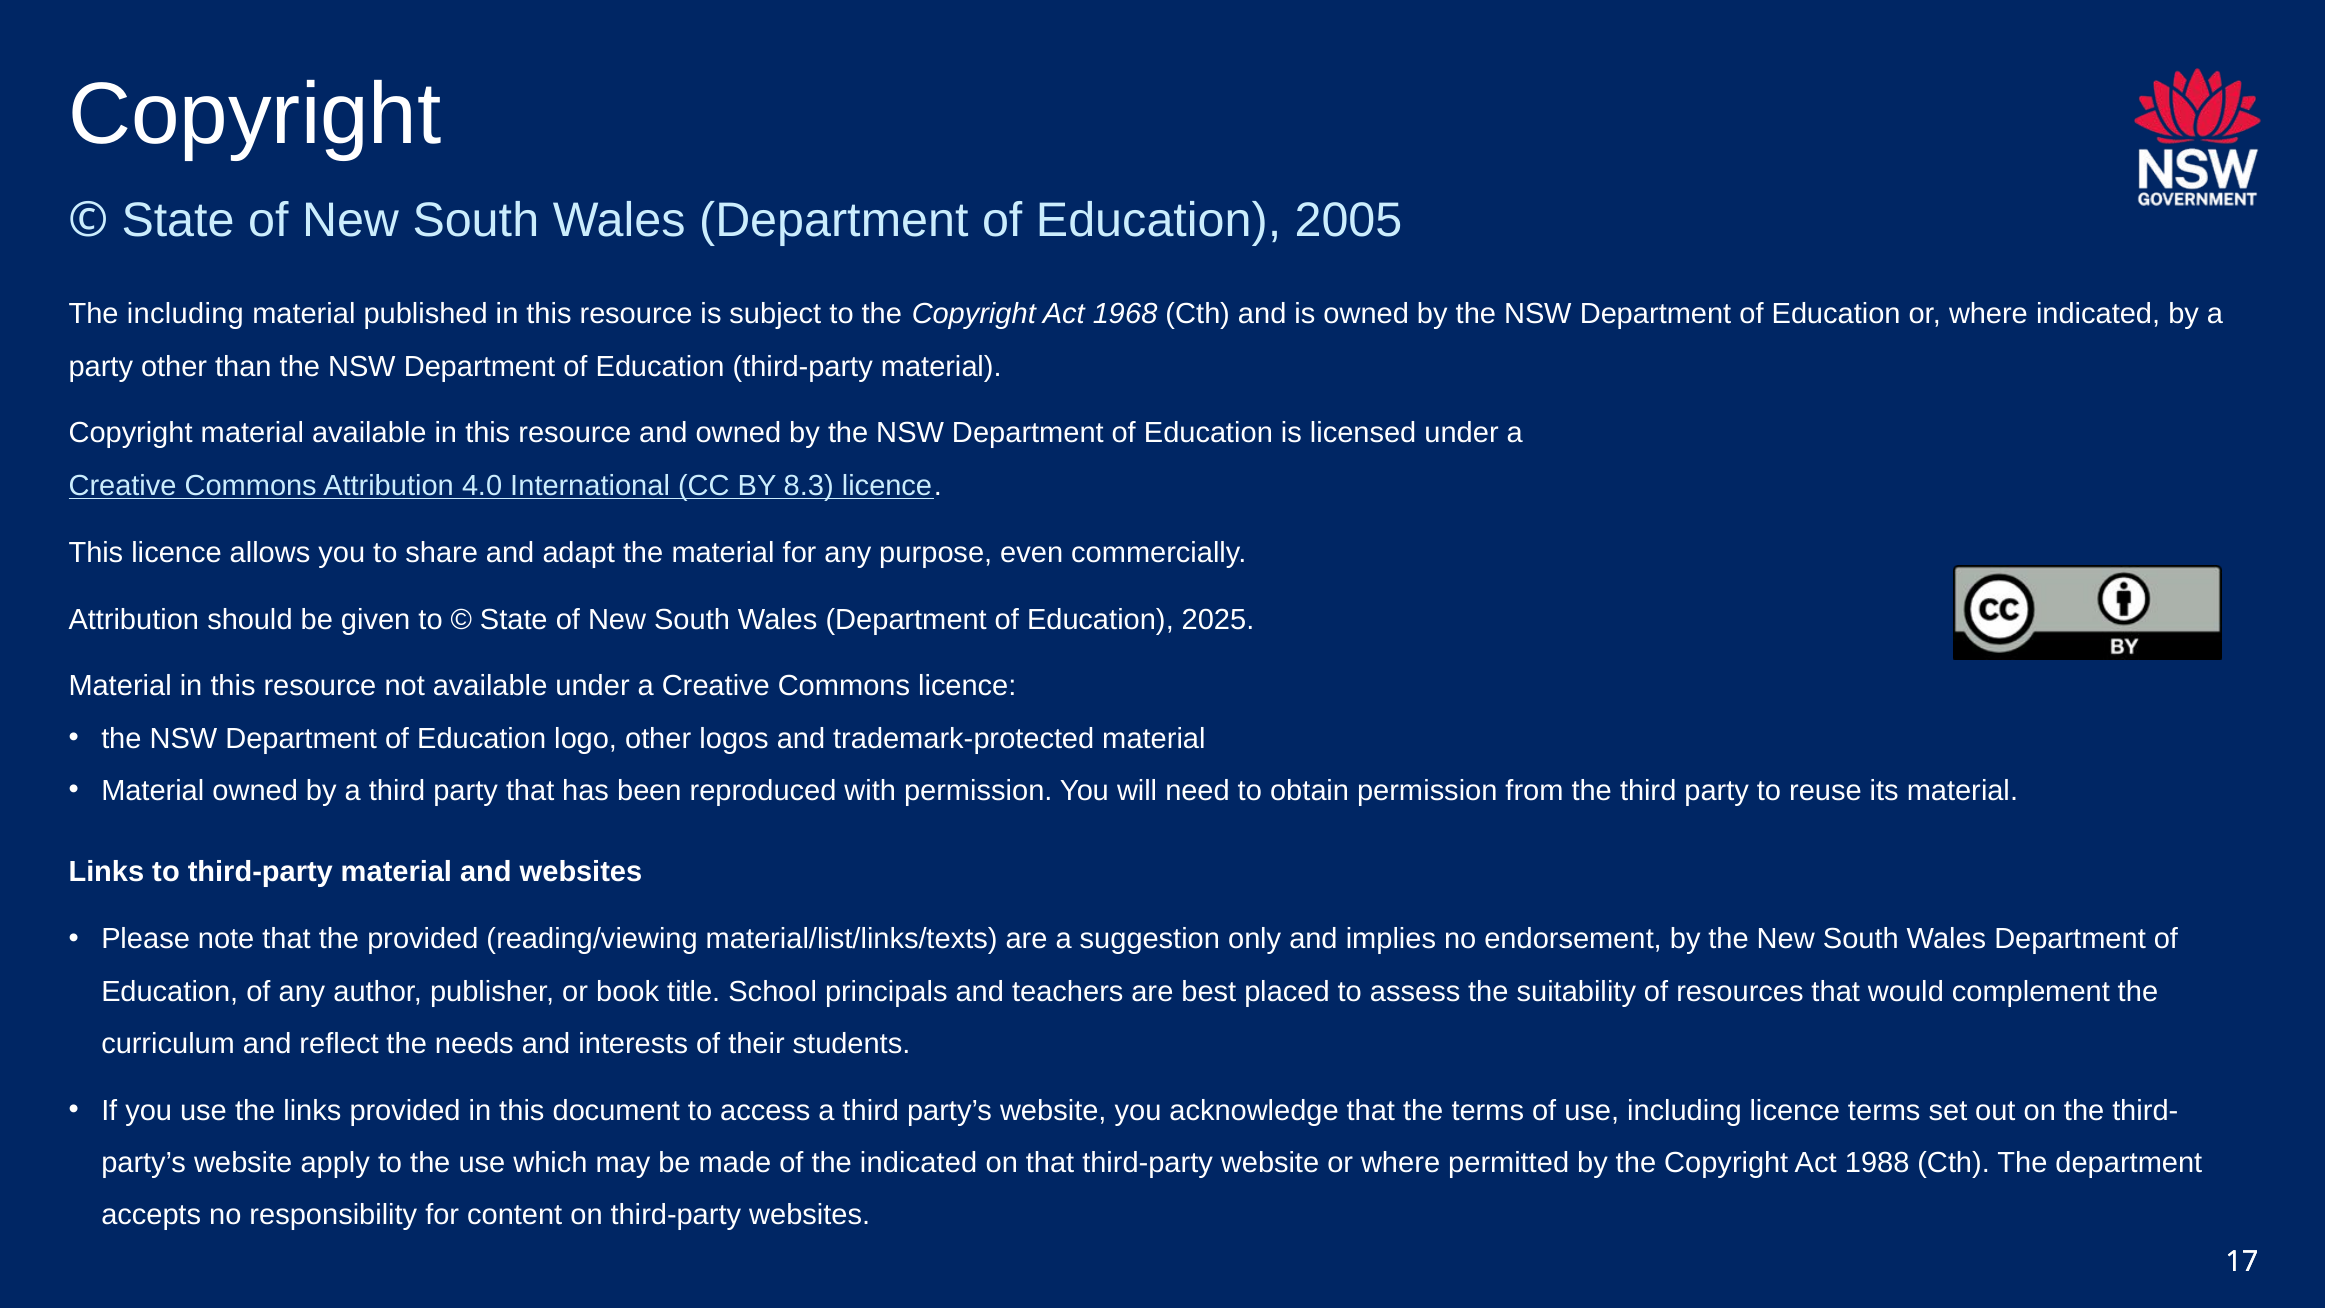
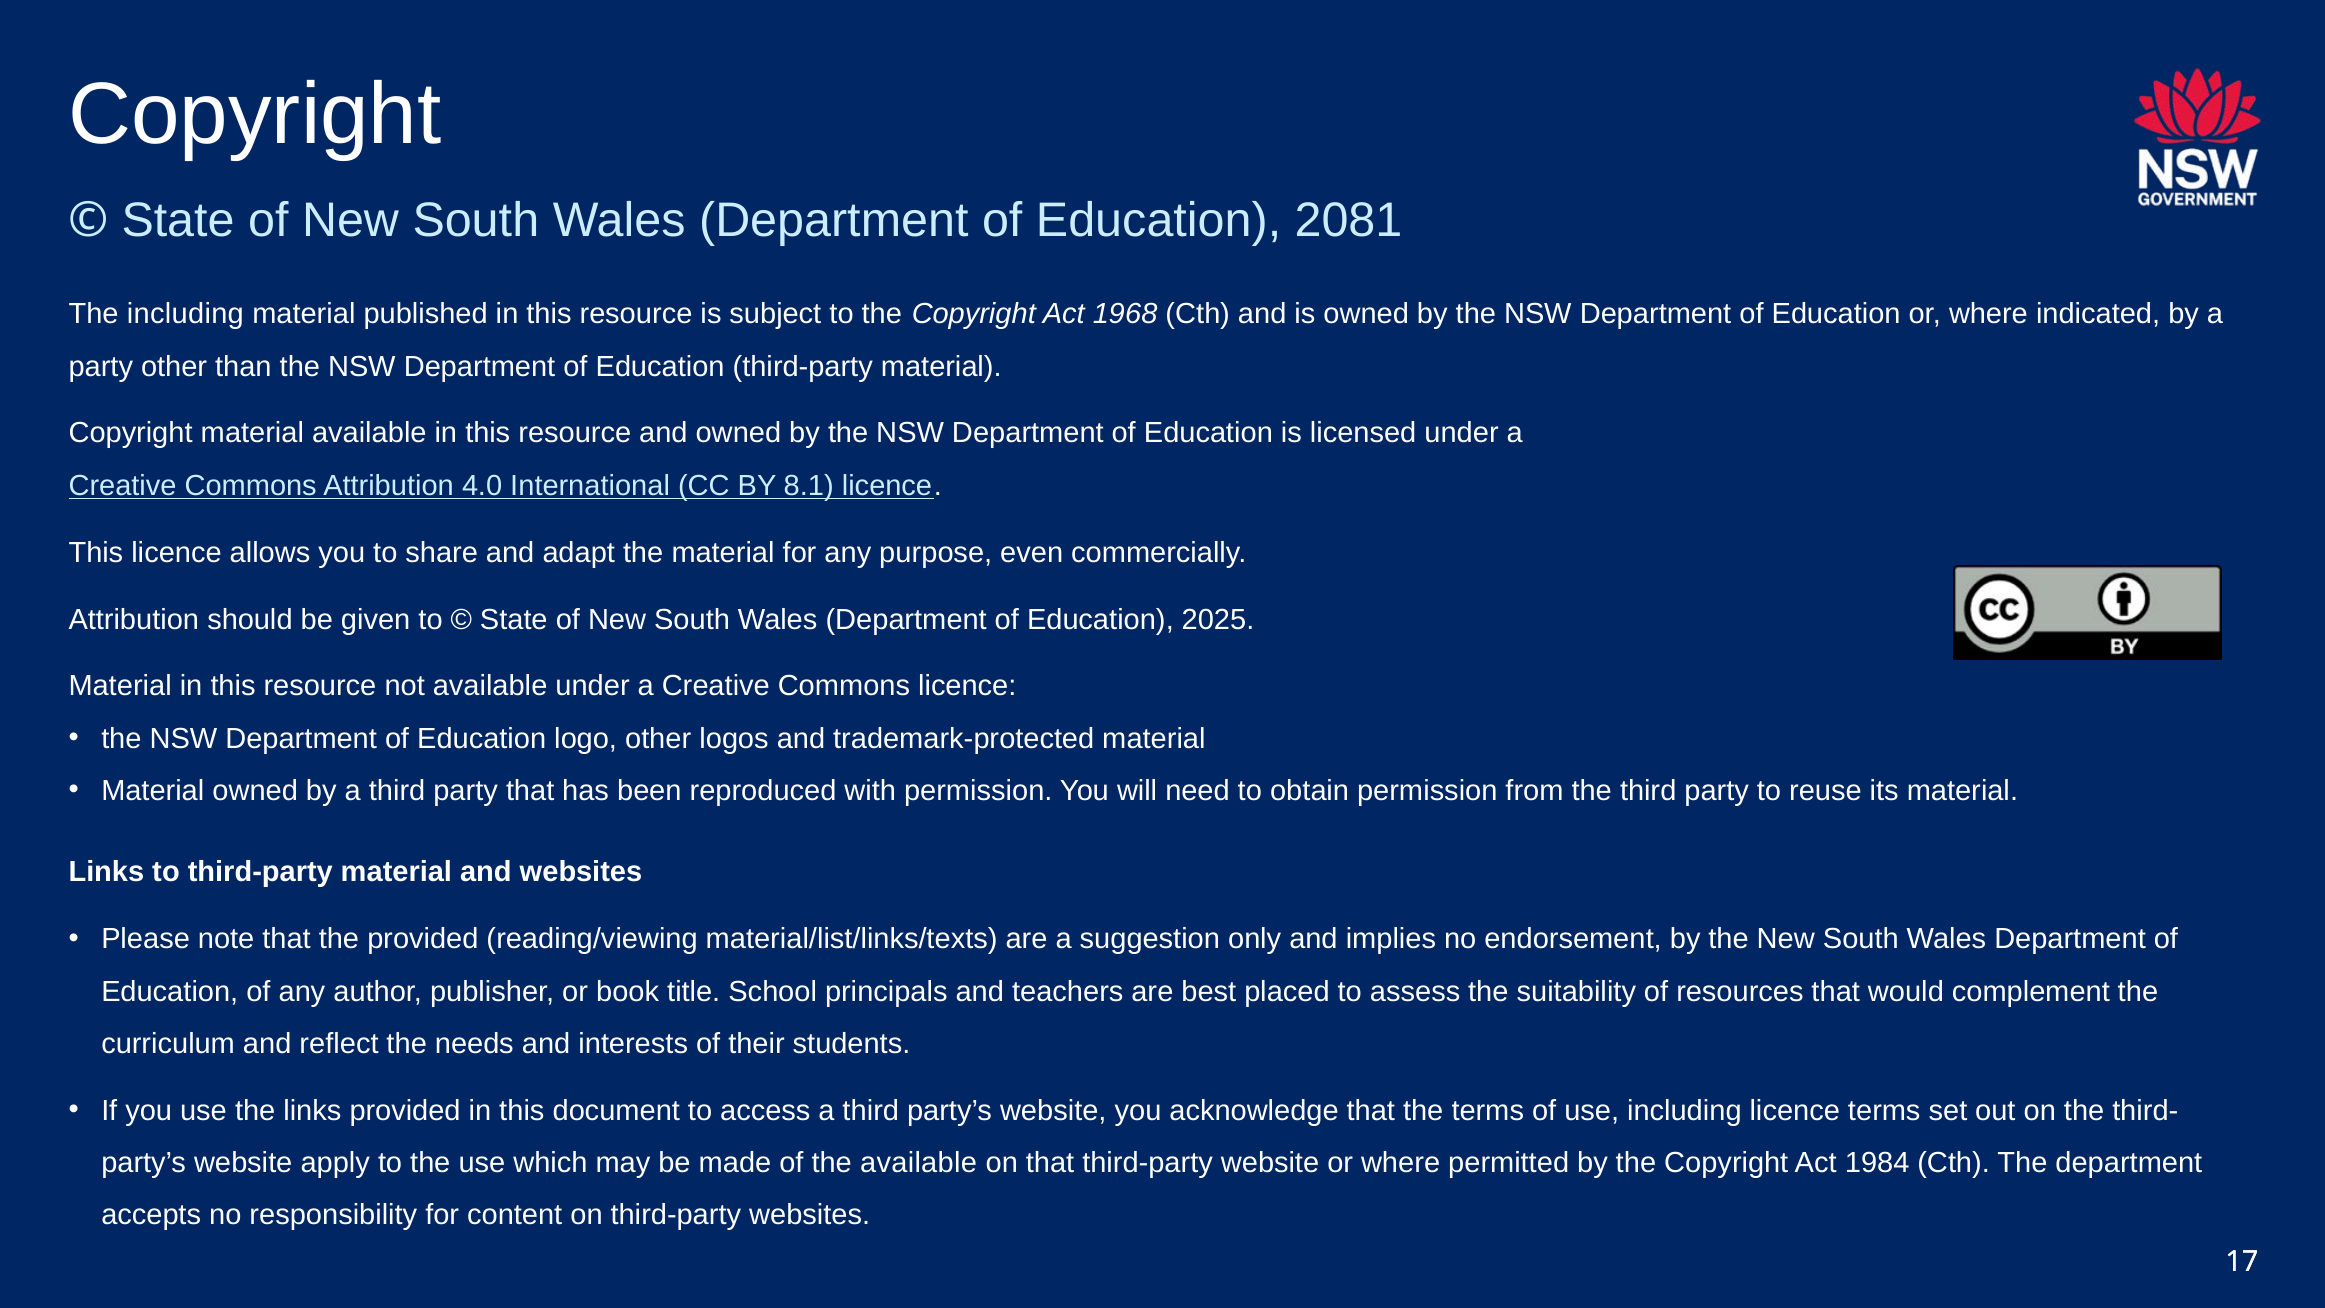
2005: 2005 -> 2081
8.3: 8.3 -> 8.1
the indicated: indicated -> available
1988: 1988 -> 1984
